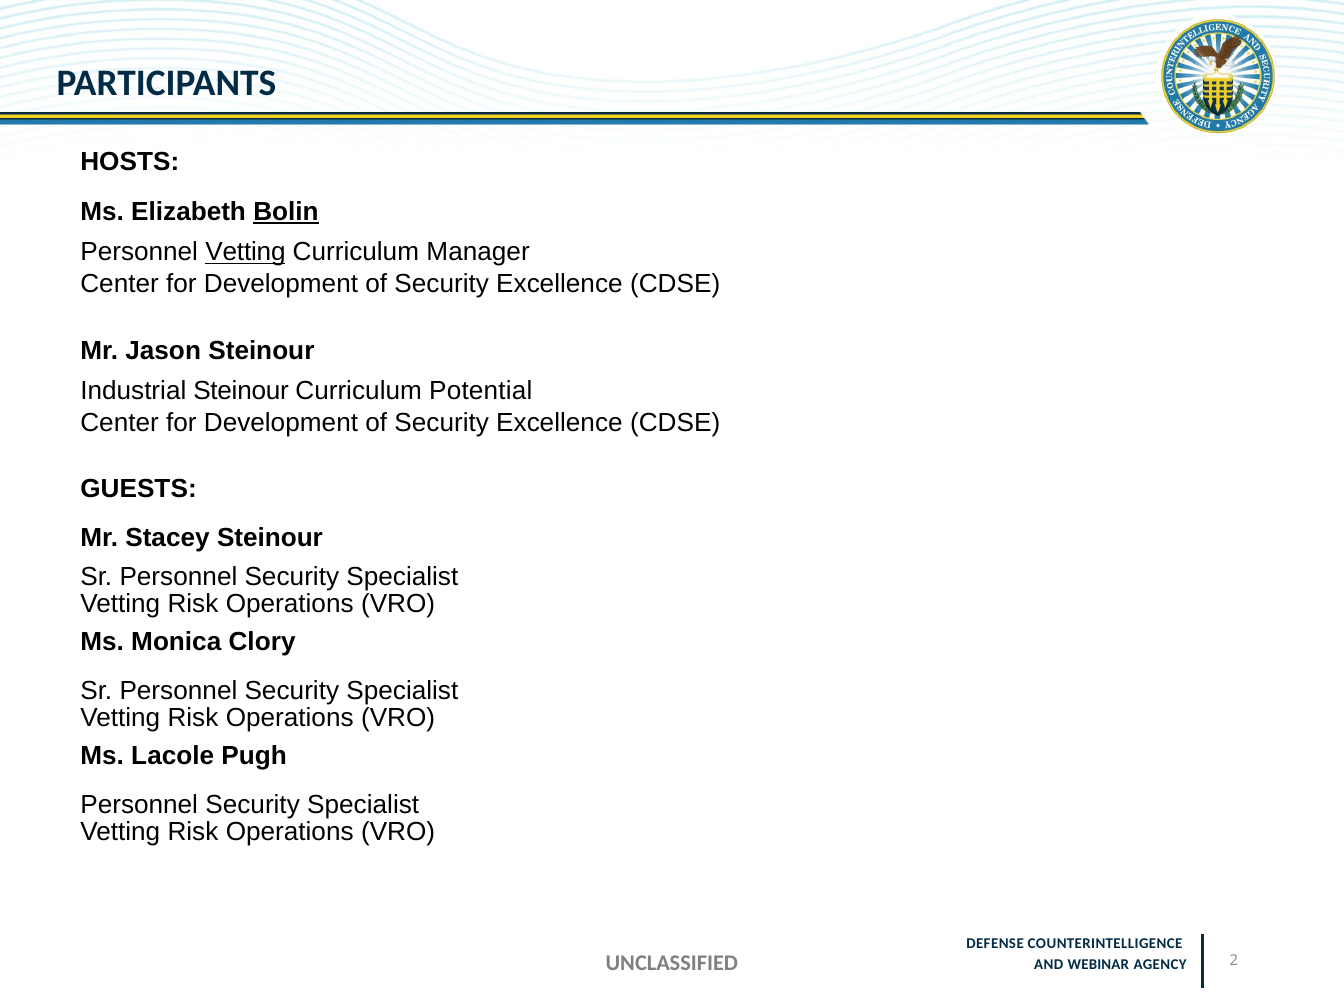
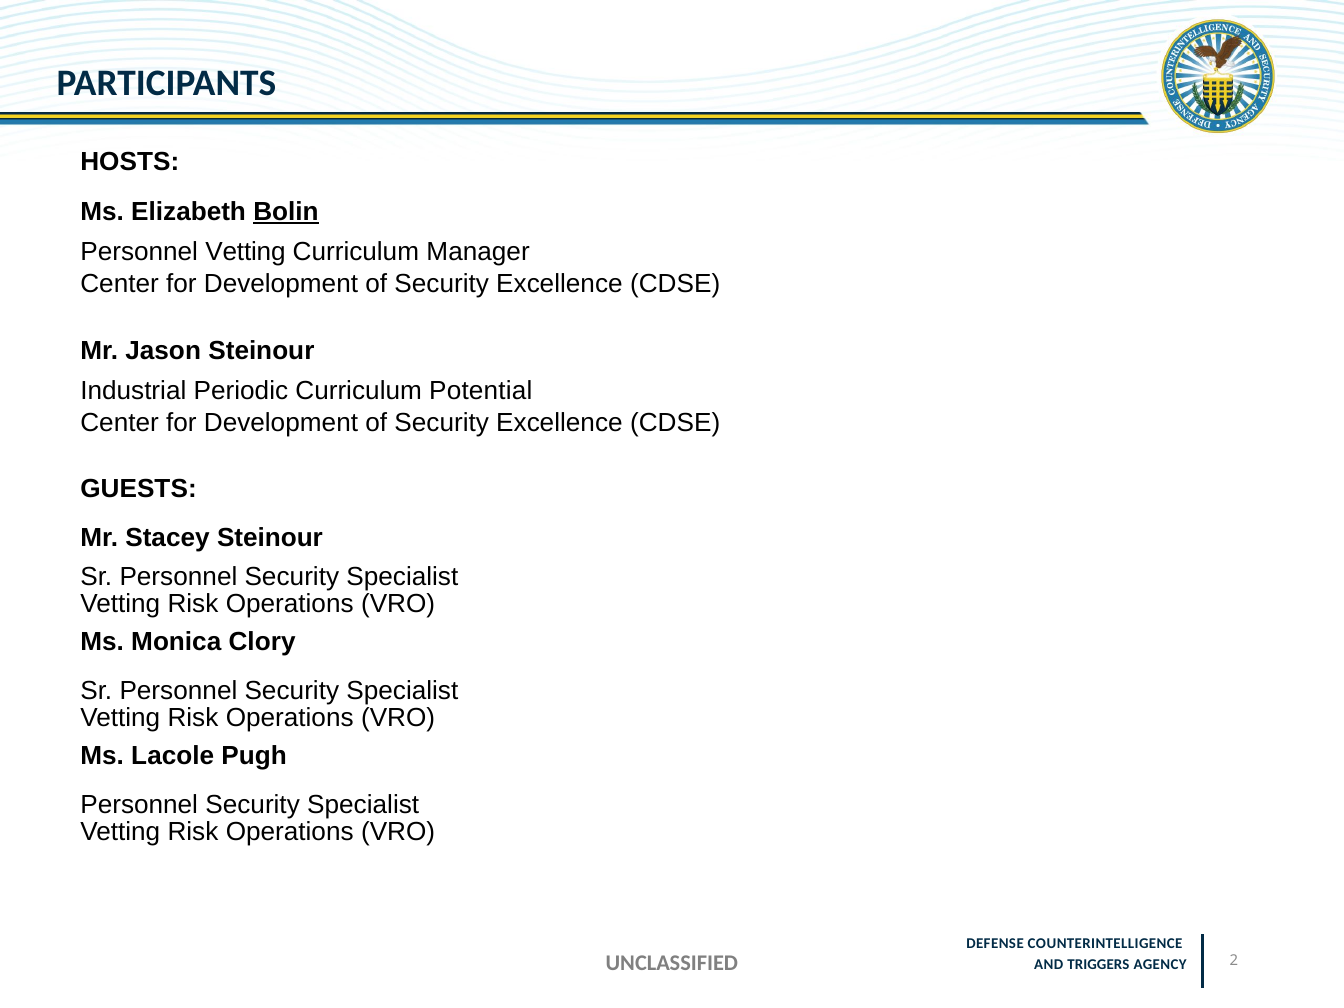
Vetting at (246, 252) underline: present -> none
Industrial Steinour: Steinour -> Periodic
WEBINAR: WEBINAR -> TRIGGERS
